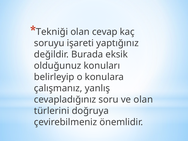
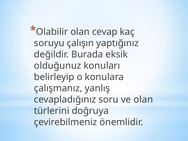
Tekniği: Tekniği -> Olabilir
işareti: işareti -> çalışın
